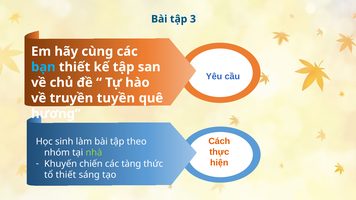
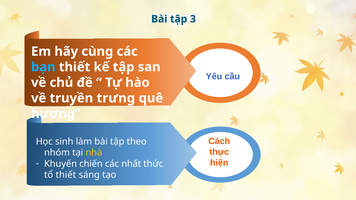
tuyền: tuyền -> trưng
nhà colour: light green -> yellow
tàng: tàng -> nhất
